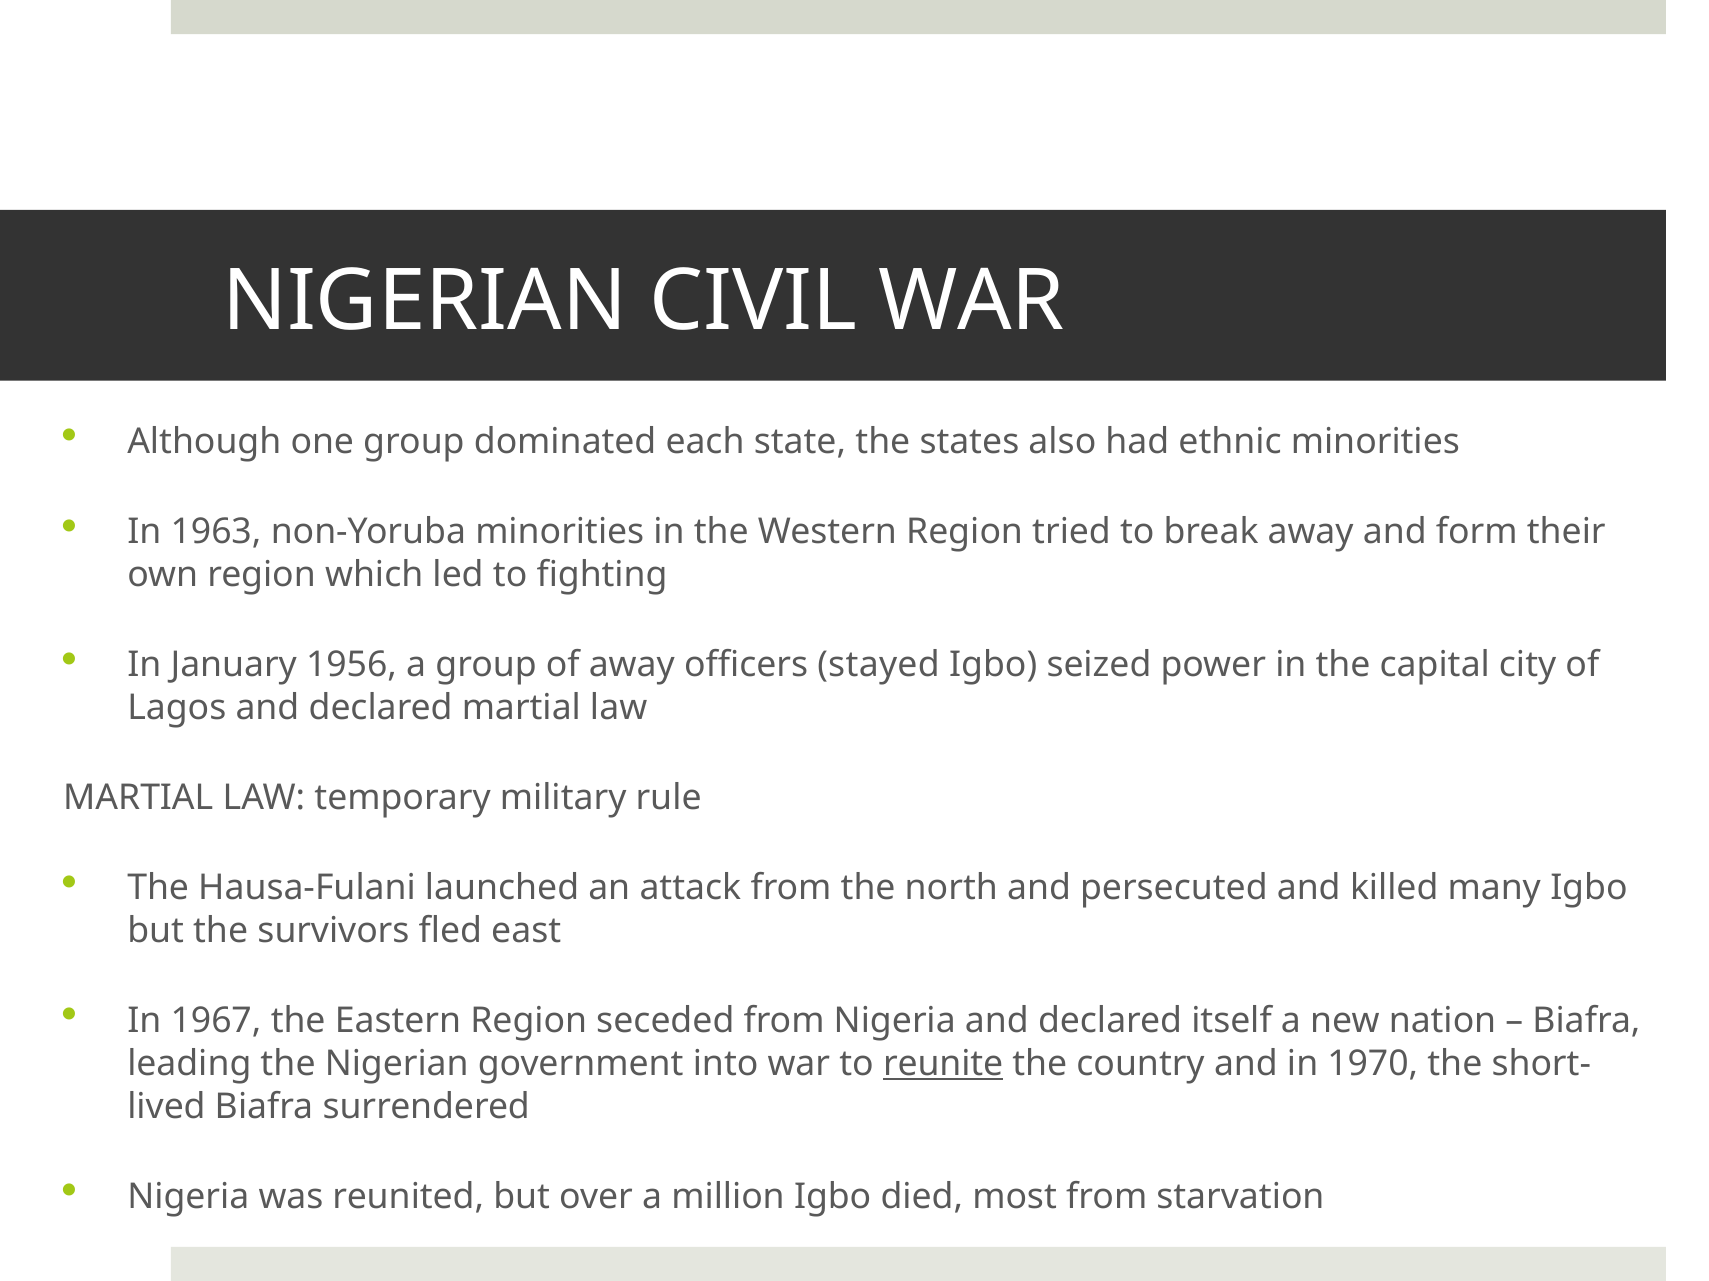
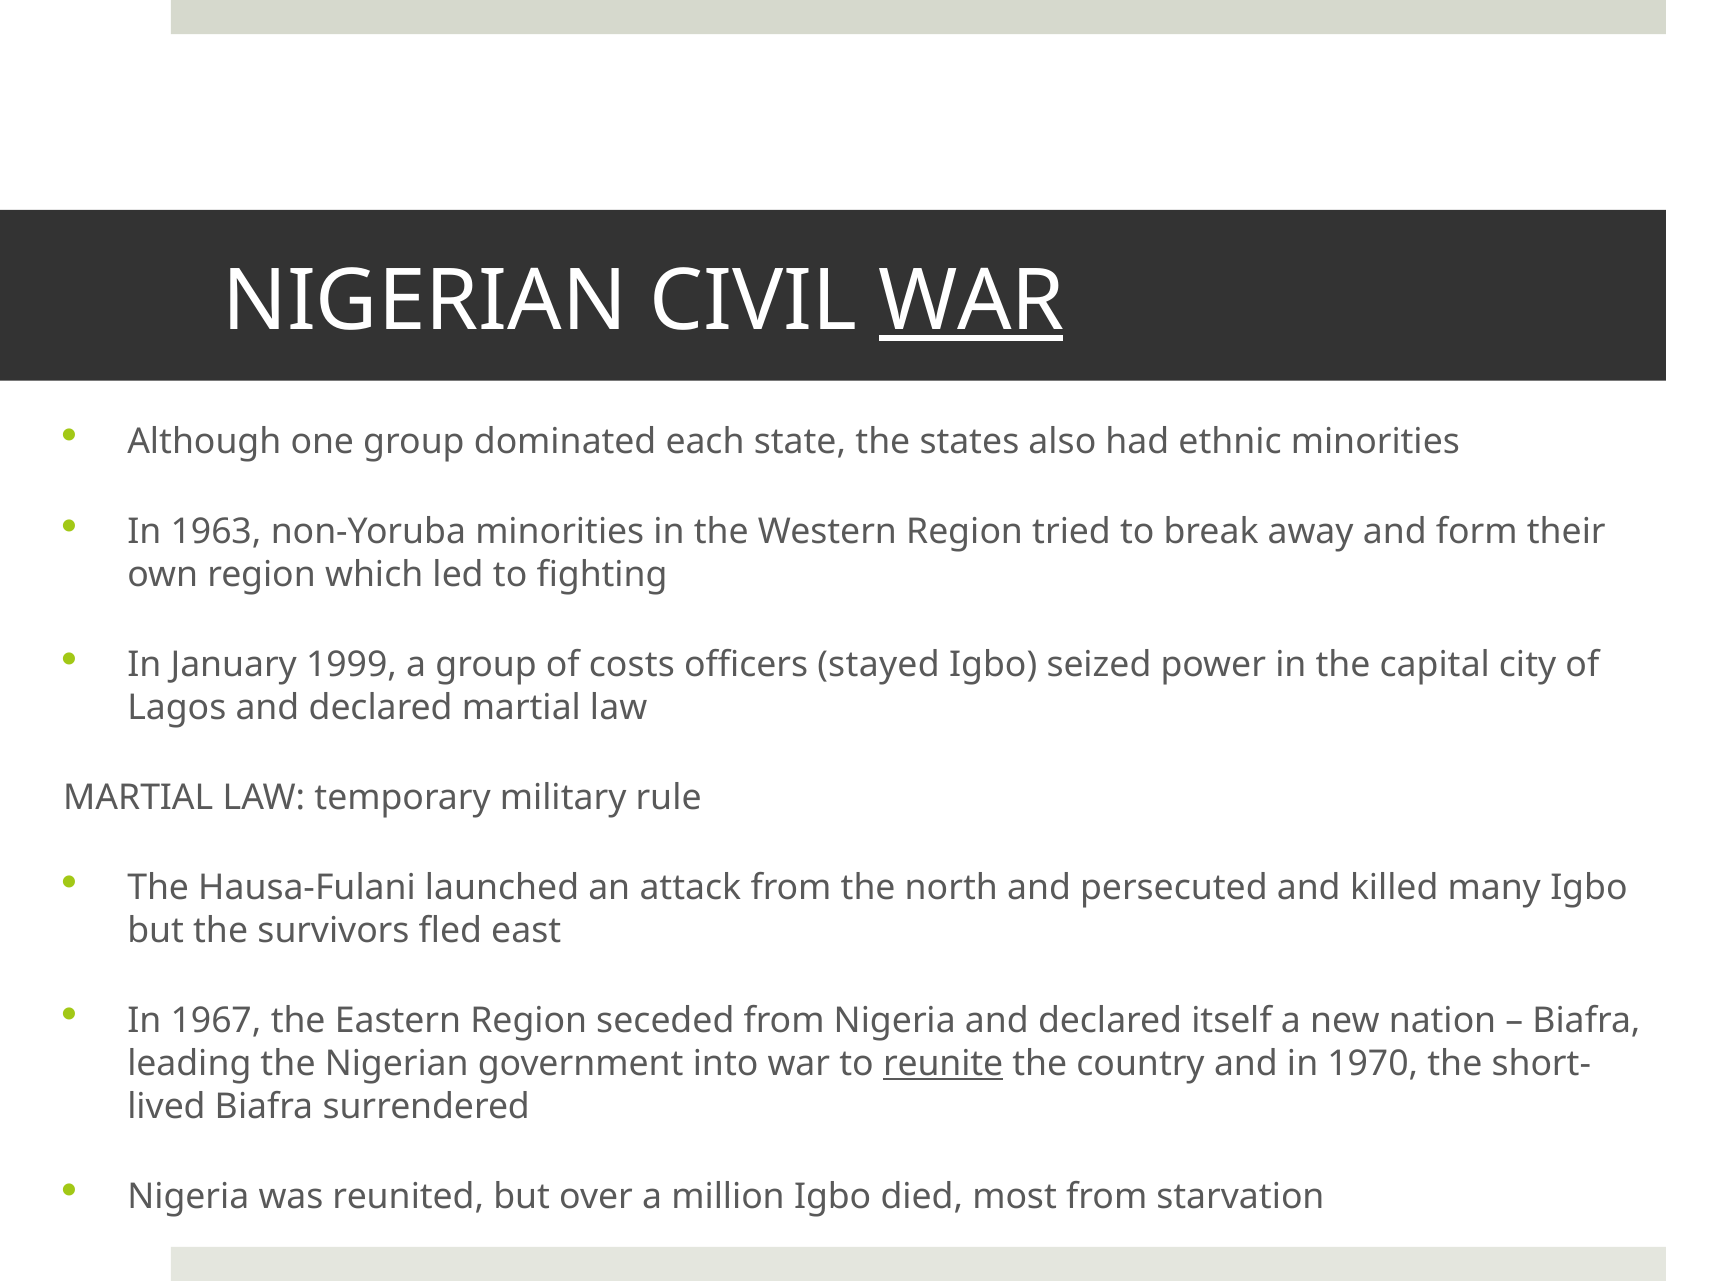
WAR at (972, 301) underline: none -> present
1956: 1956 -> 1999
of away: away -> costs
